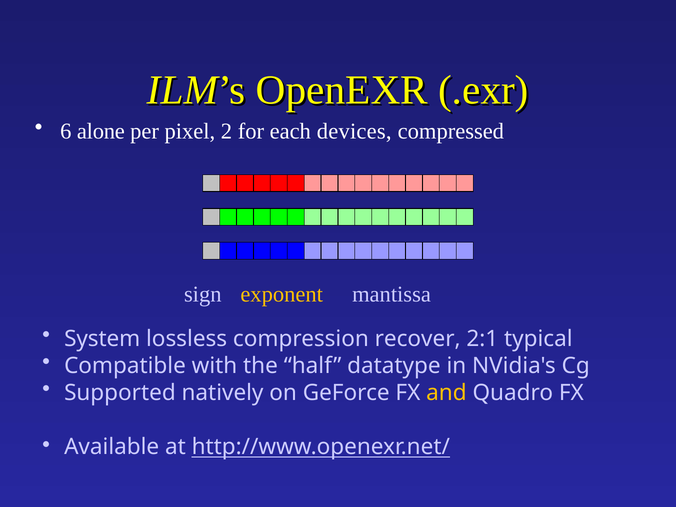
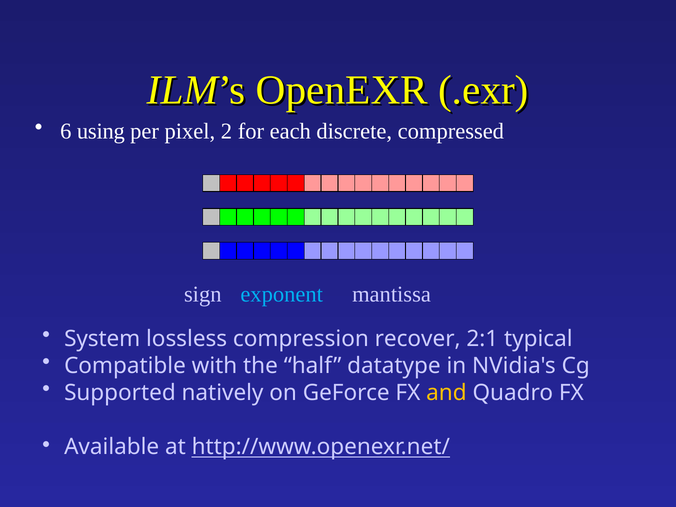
alone: alone -> using
devices: devices -> discrete
exponent colour: yellow -> light blue
